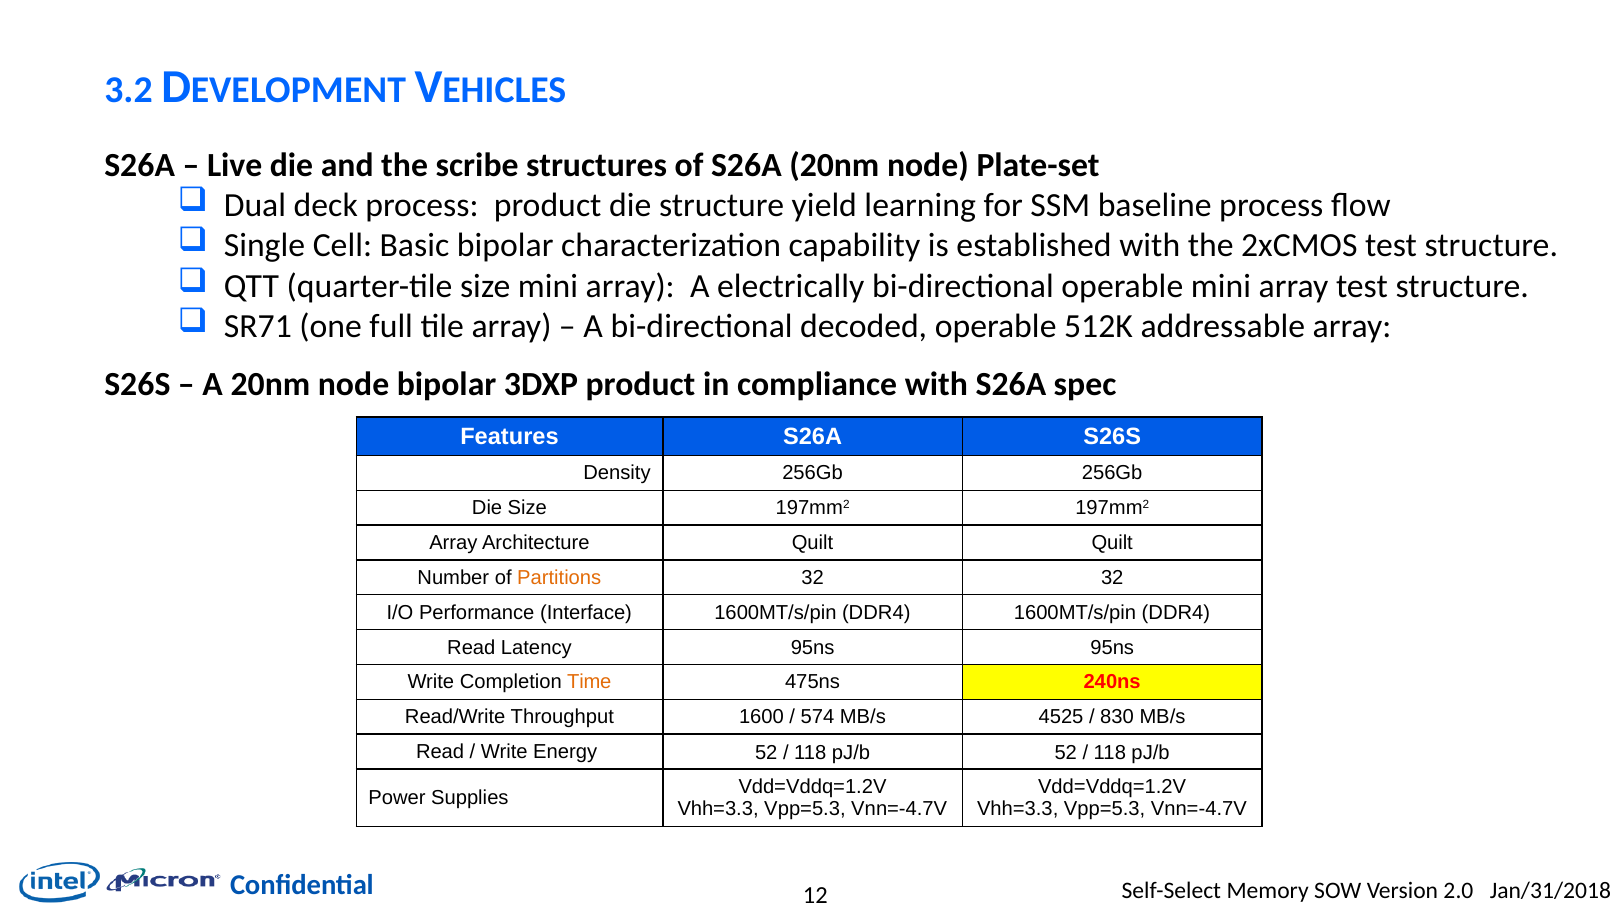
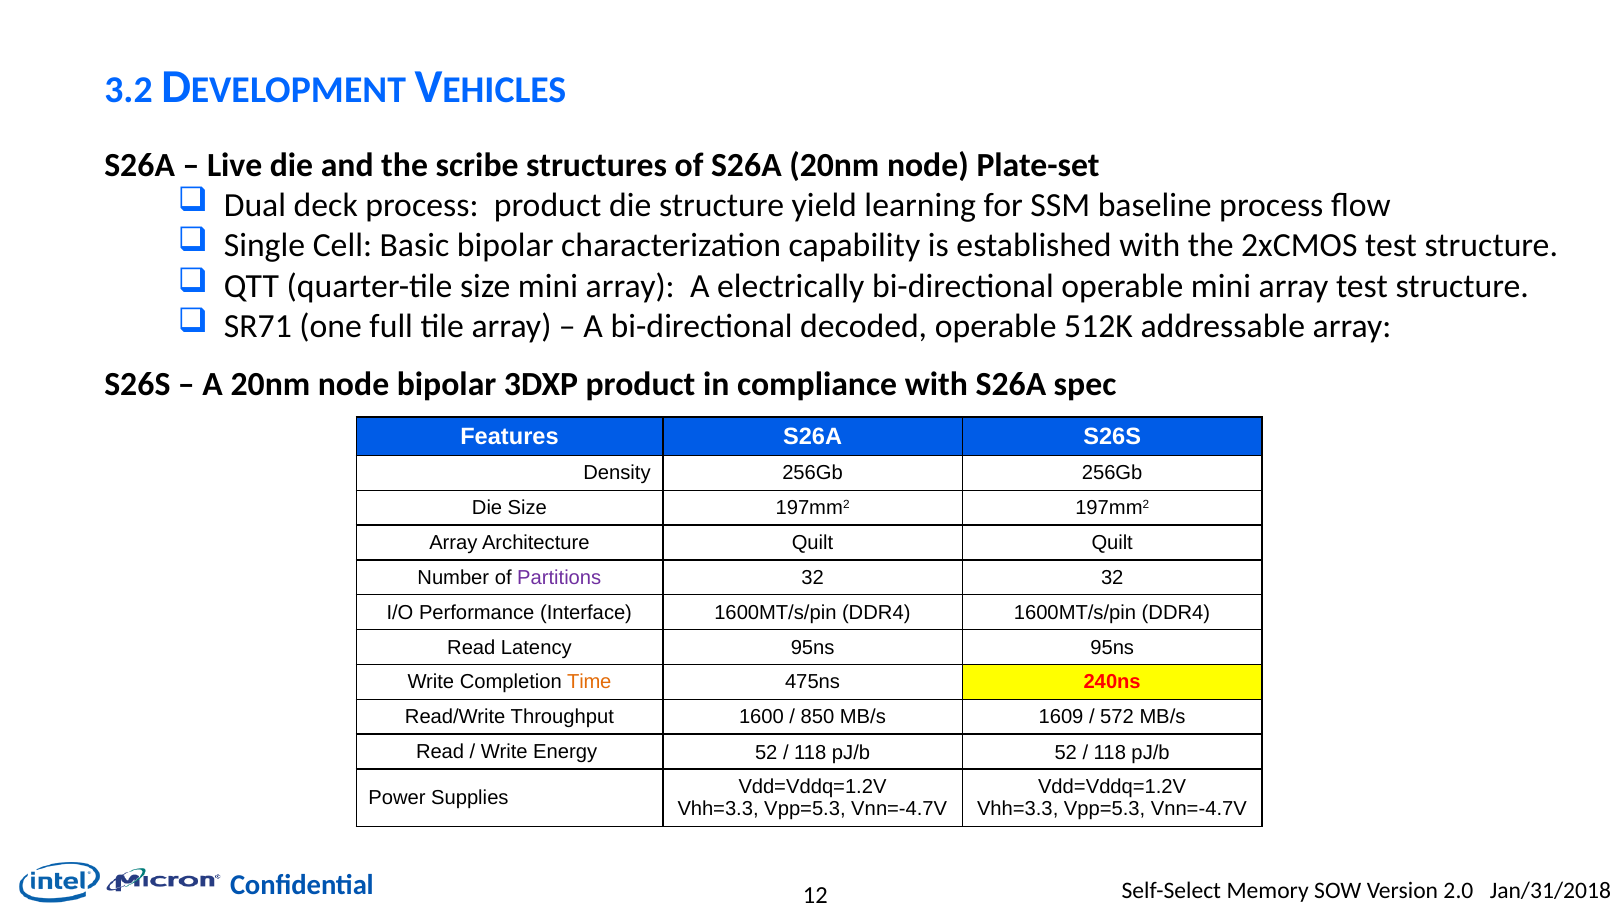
Partitions colour: orange -> purple
574: 574 -> 850
4525: 4525 -> 1609
830: 830 -> 572
